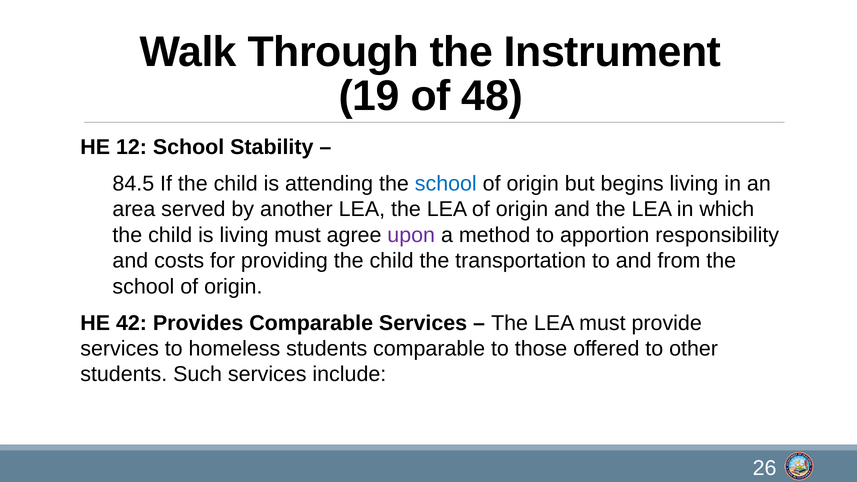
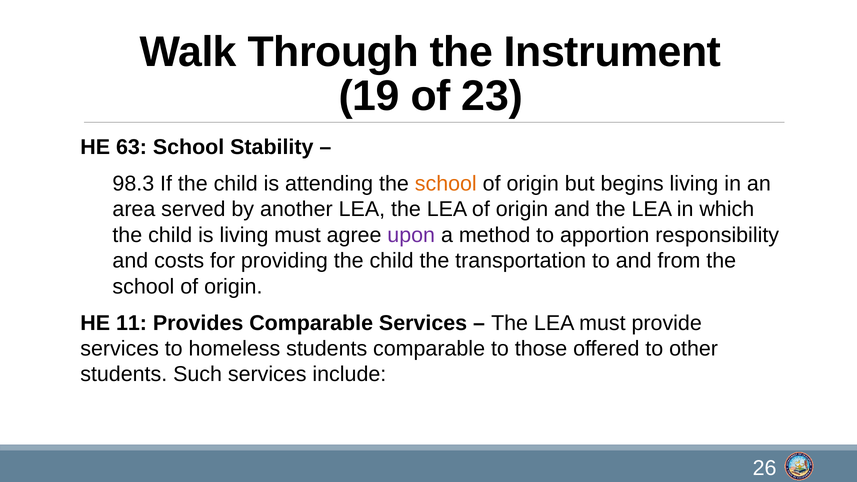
48: 48 -> 23
12: 12 -> 63
84.5: 84.5 -> 98.3
school at (446, 184) colour: blue -> orange
42: 42 -> 11
